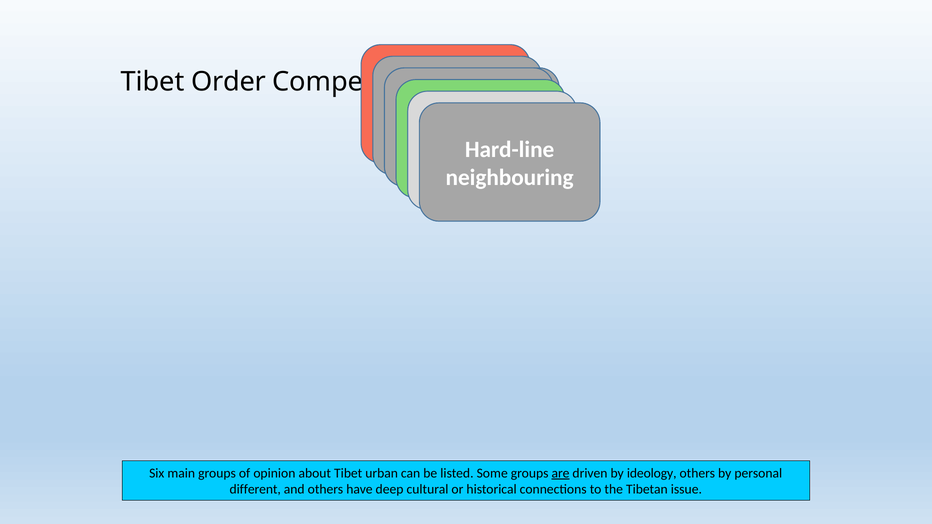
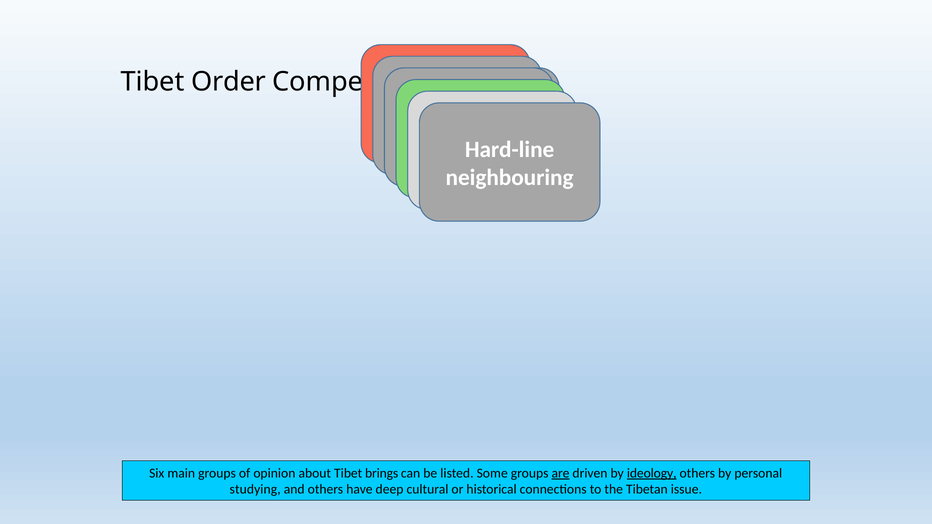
urban: urban -> brings
ideology underline: none -> present
different: different -> studying
